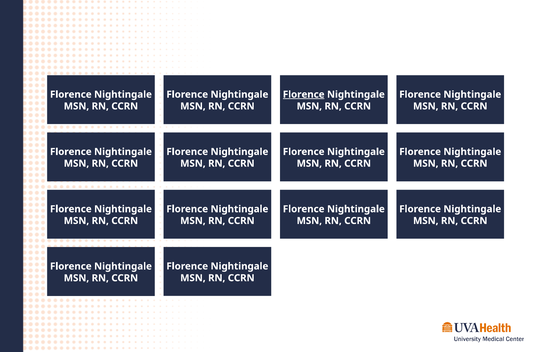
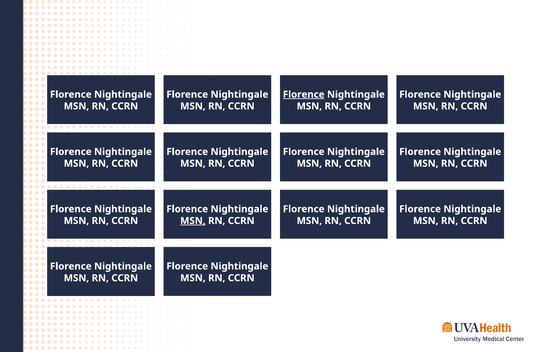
MSN at (193, 221) underline: none -> present
